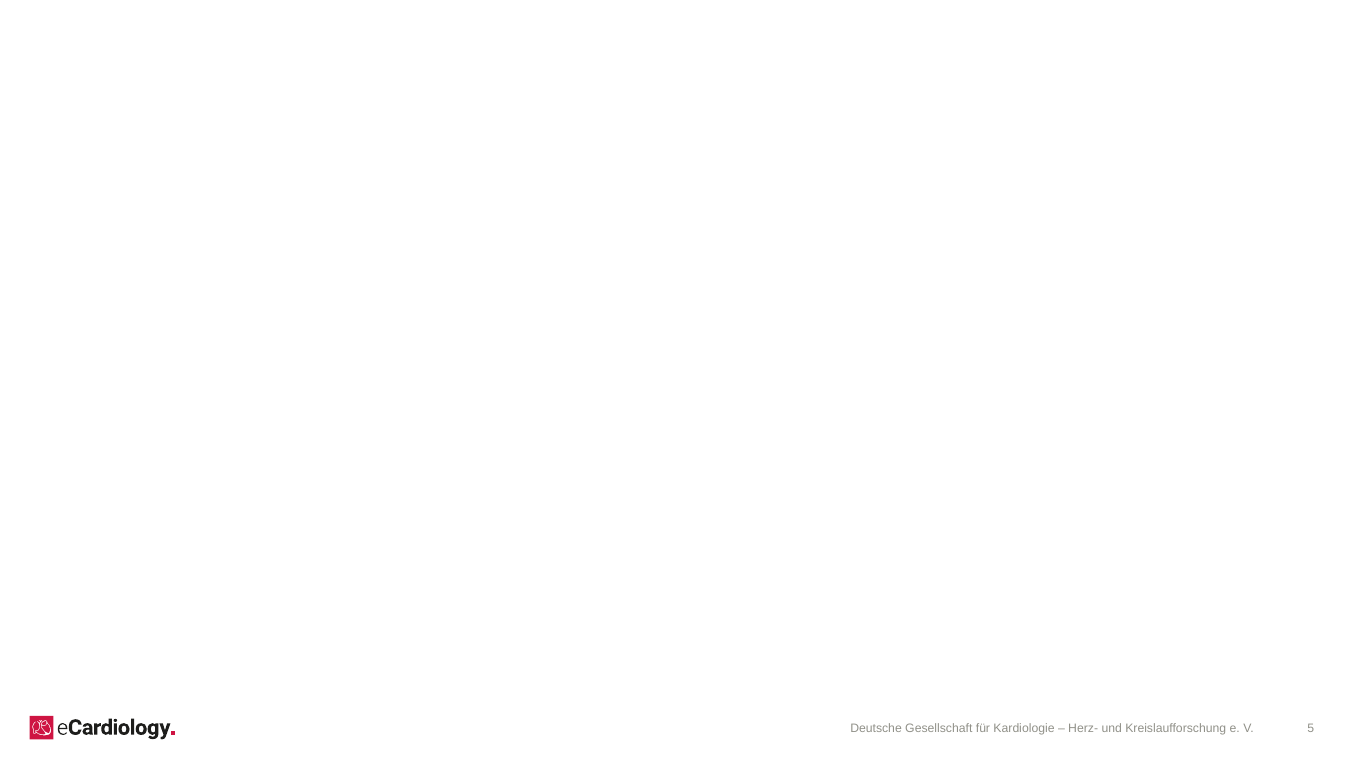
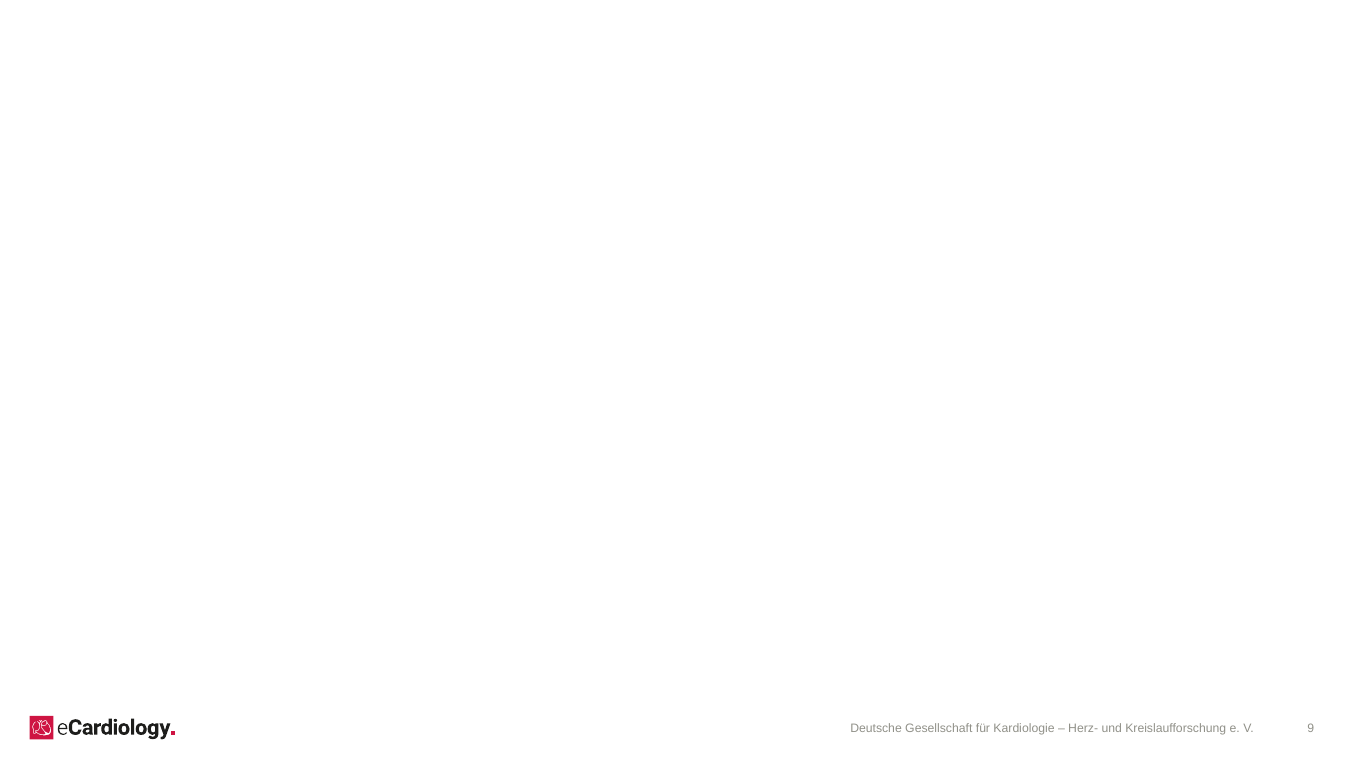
5: 5 -> 9
